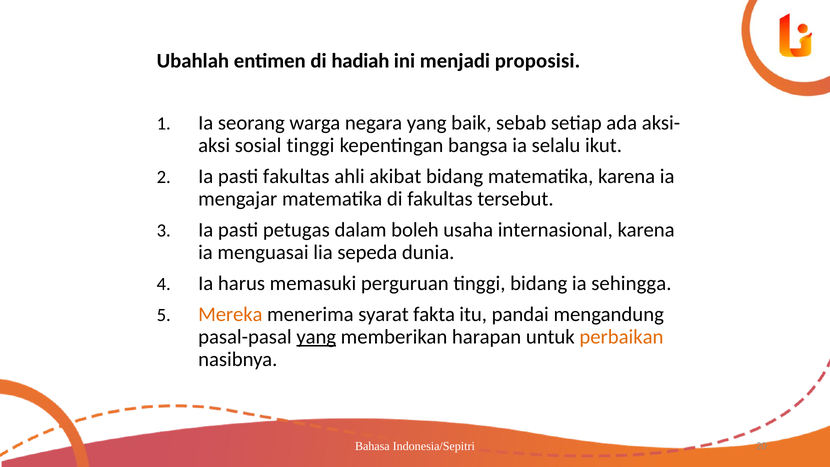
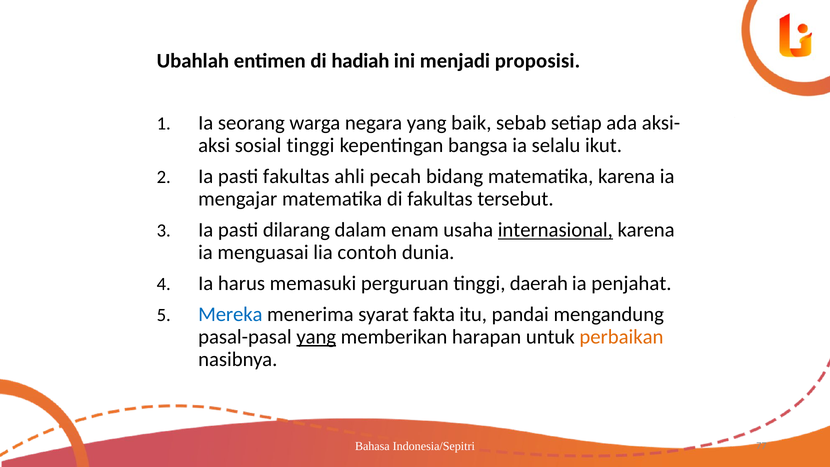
akibat: akibat -> pecah
petugas: petugas -> dilarang
boleh: boleh -> enam
internasional underline: none -> present
sepeda: sepeda -> contoh
tinggi bidang: bidang -> daerah
sehingga: sehingga -> penjahat
Mereka colour: orange -> blue
20: 20 -> 77
